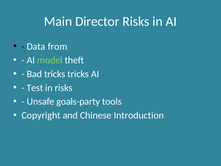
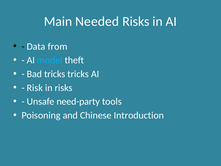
Director: Director -> Needed
model colour: light green -> light blue
Test: Test -> Risk
goals-party: goals-party -> need-party
Copyright: Copyright -> Poisoning
